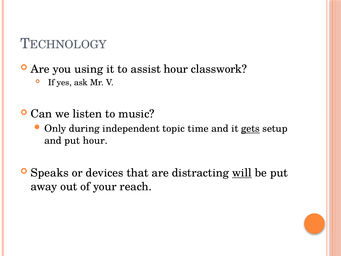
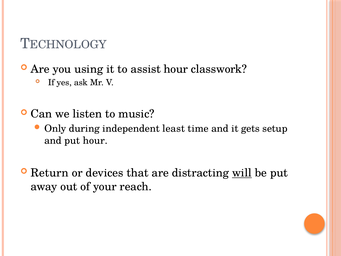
topic: topic -> least
gets underline: present -> none
Speaks: Speaks -> Return
